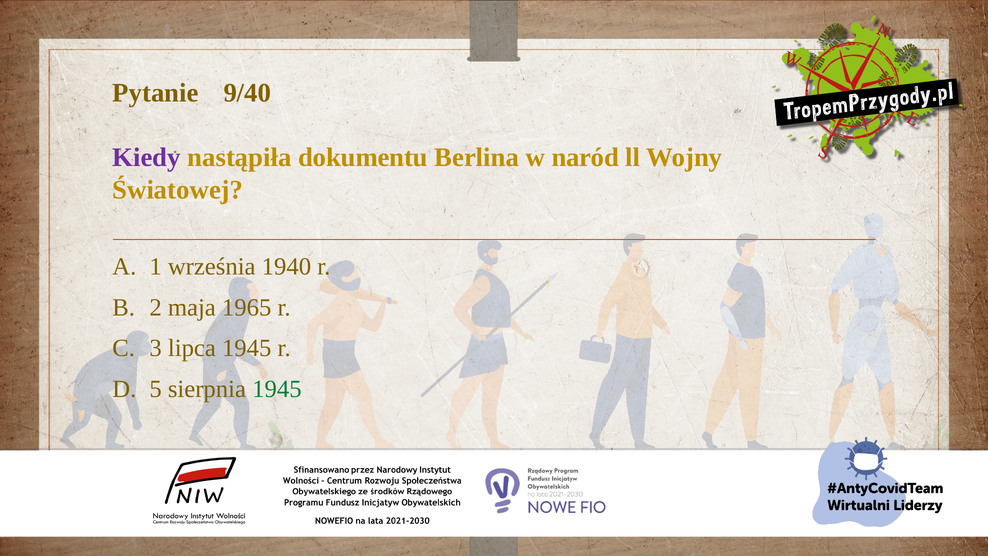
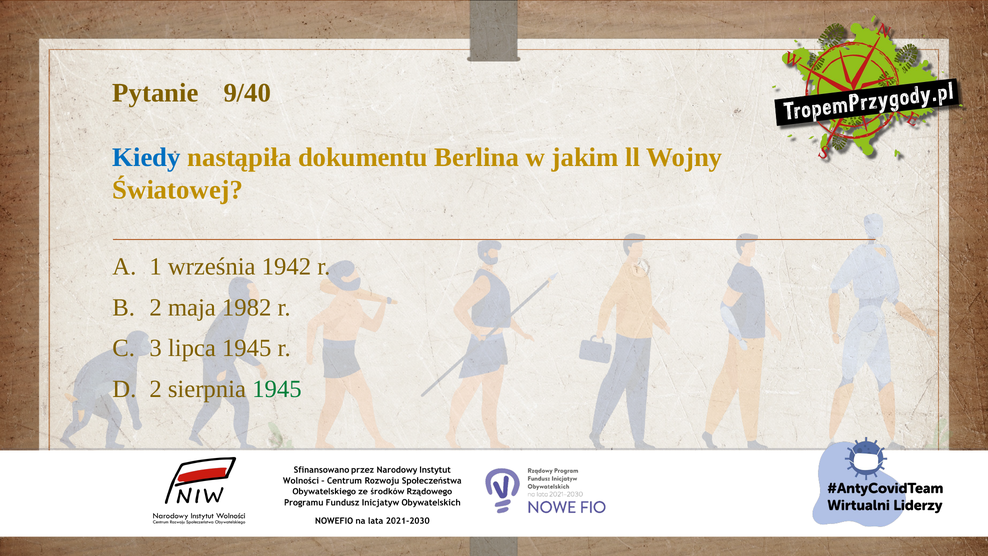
Kiedy colour: purple -> blue
naród: naród -> jakim
1940: 1940 -> 1942
1965: 1965 -> 1982
D 5: 5 -> 2
